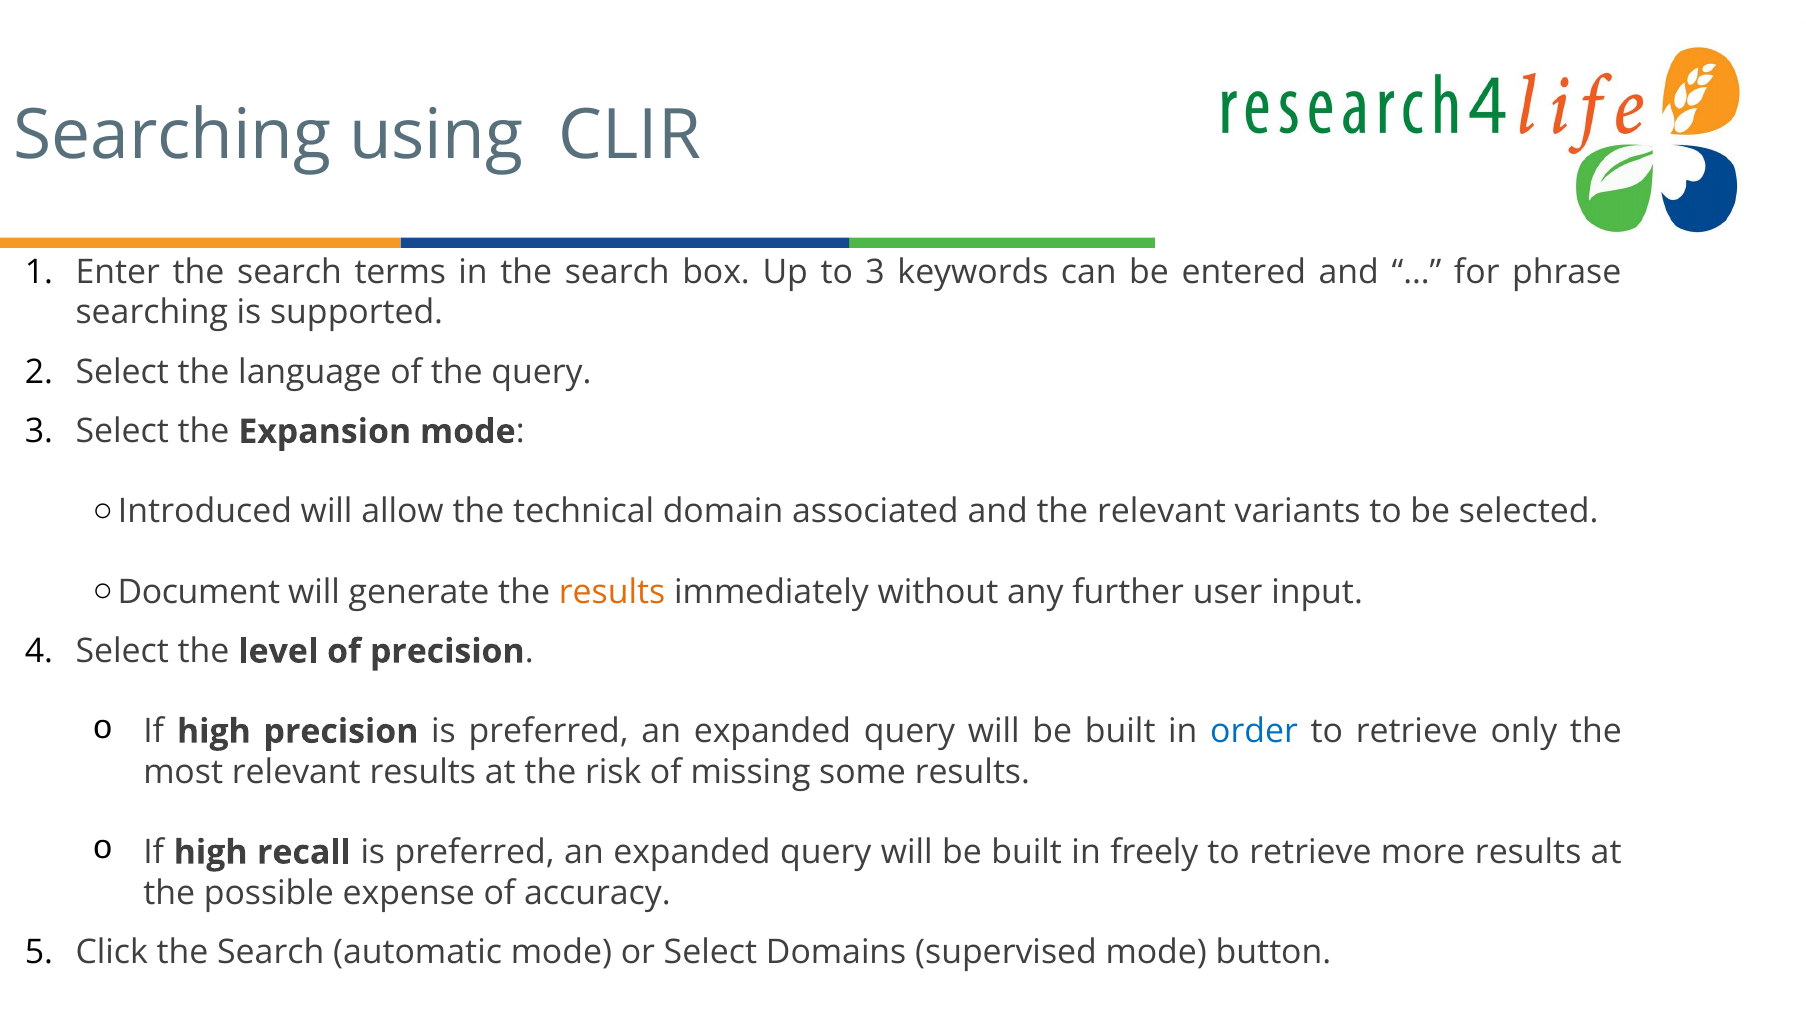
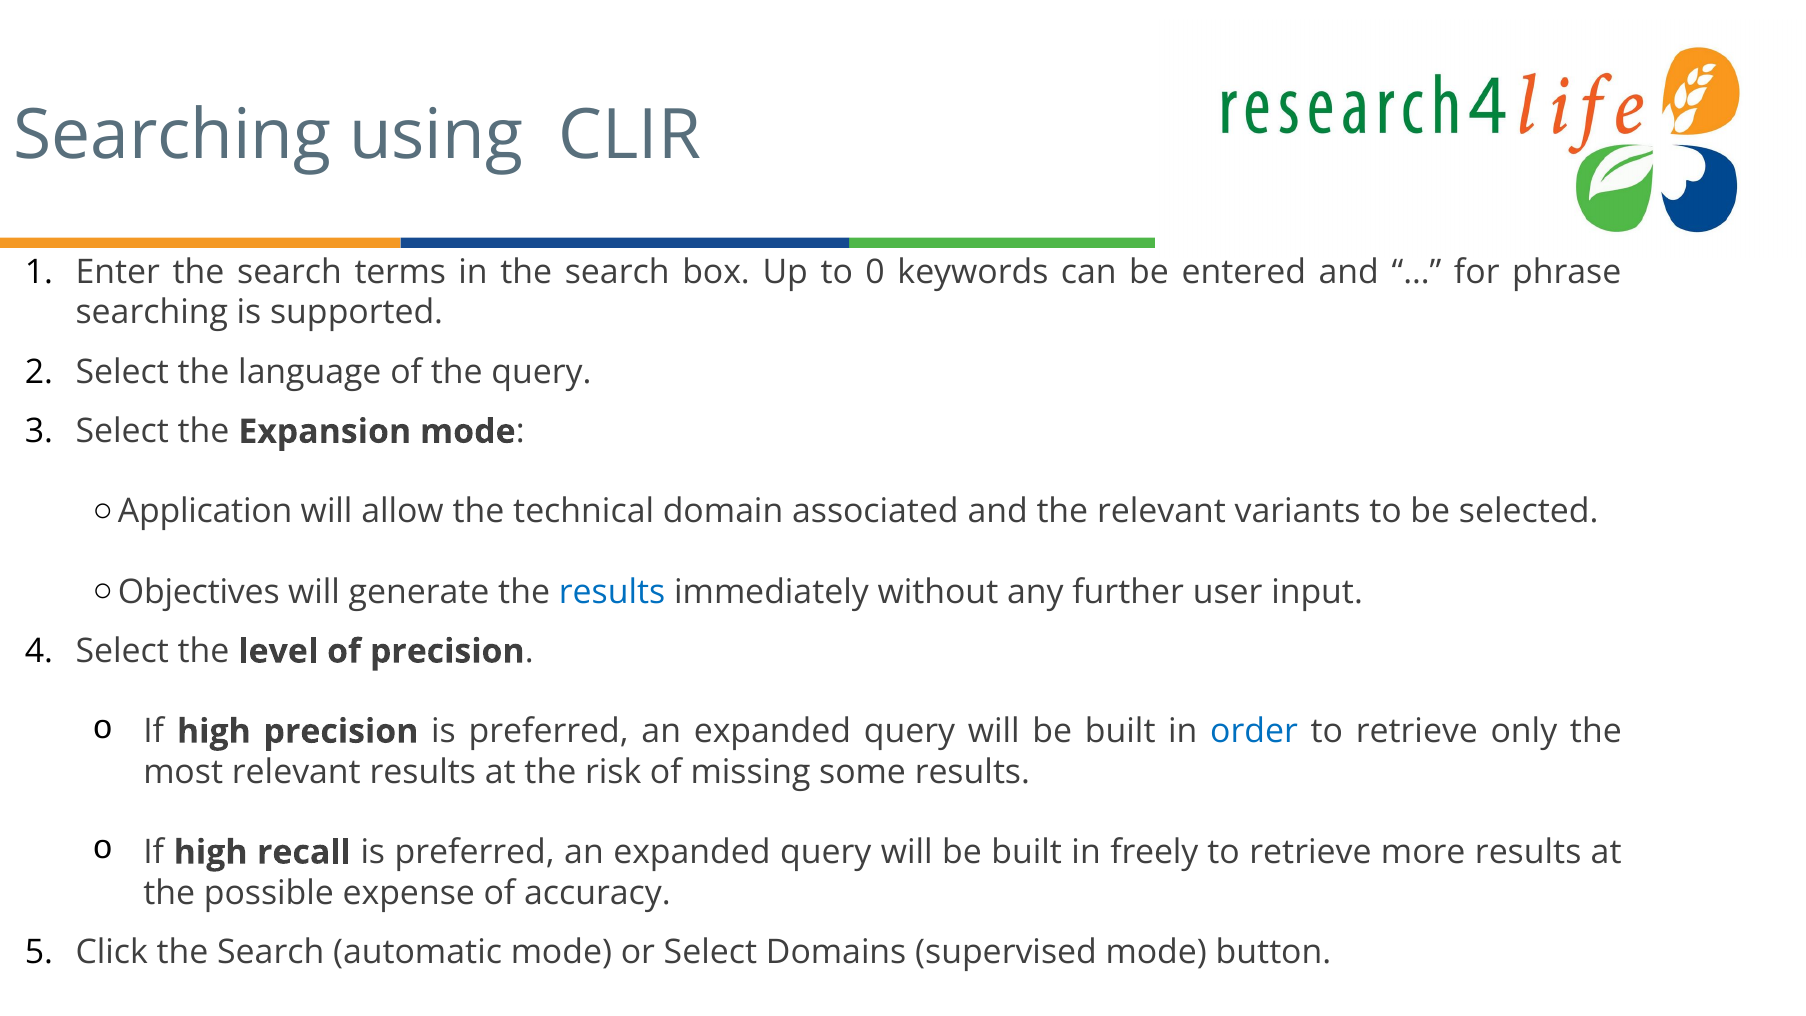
to 3: 3 -> 0
Introduced: Introduced -> Application
Document: Document -> Objectives
results at (612, 592) colour: orange -> blue
